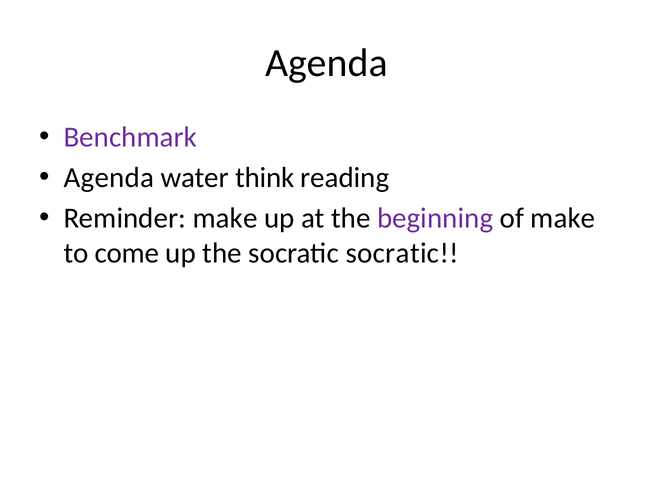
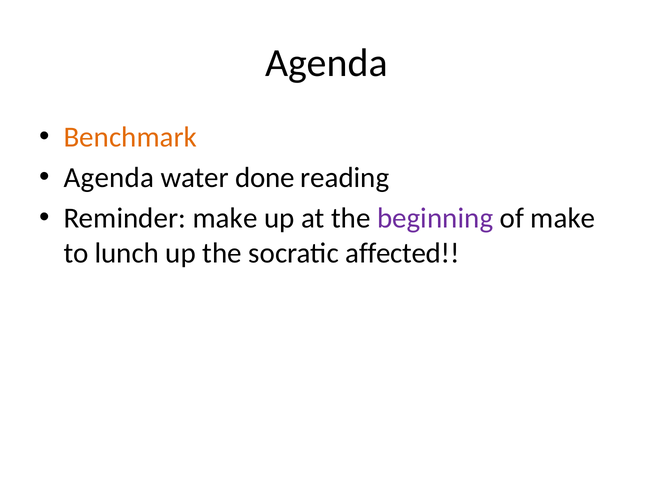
Benchmark colour: purple -> orange
think: think -> done
come: come -> lunch
socratic socratic: socratic -> affected
